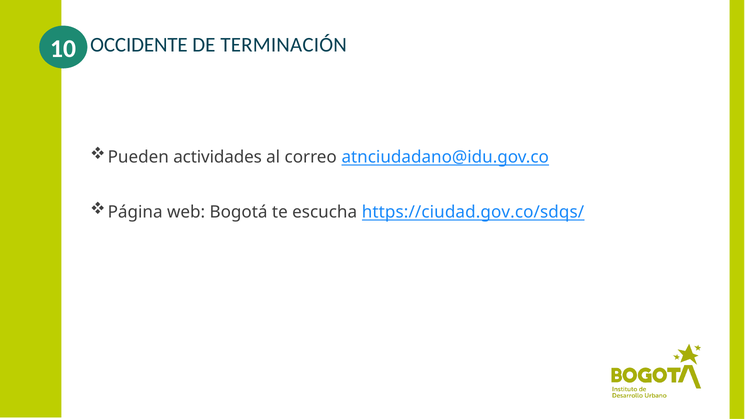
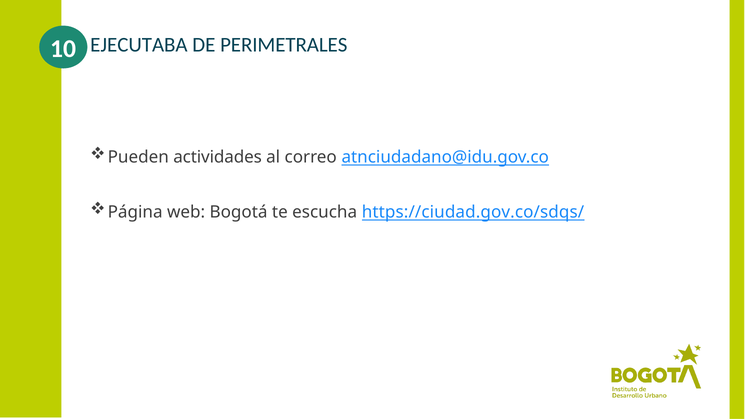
OCCIDENTE: OCCIDENTE -> EJECUTABA
TERMINACIÓN: TERMINACIÓN -> PERIMETRALES
